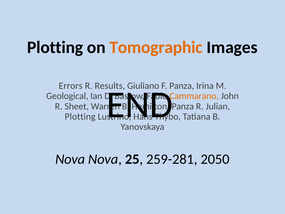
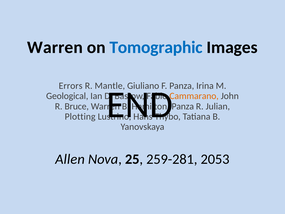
Plotting at (55, 47): Plotting -> Warren
Tomographic colour: orange -> blue
Results: Results -> Mantle
Sheet: Sheet -> Bruce
Nova at (70, 159): Nova -> Allen
2050: 2050 -> 2053
